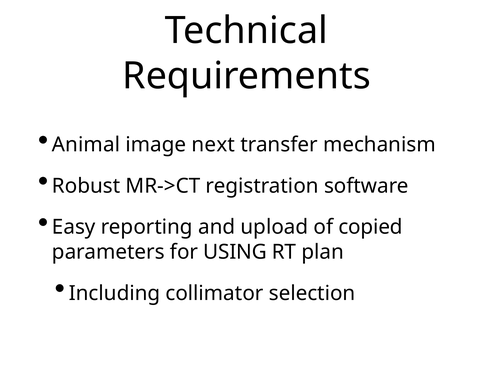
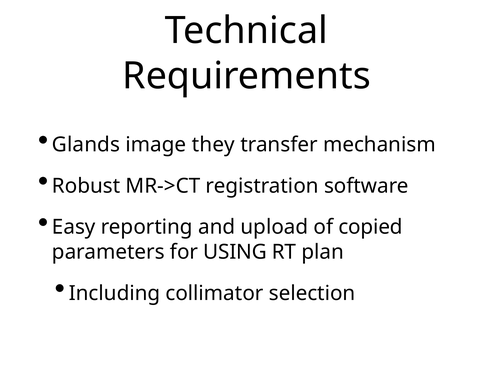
Animal: Animal -> Glands
next: next -> they
